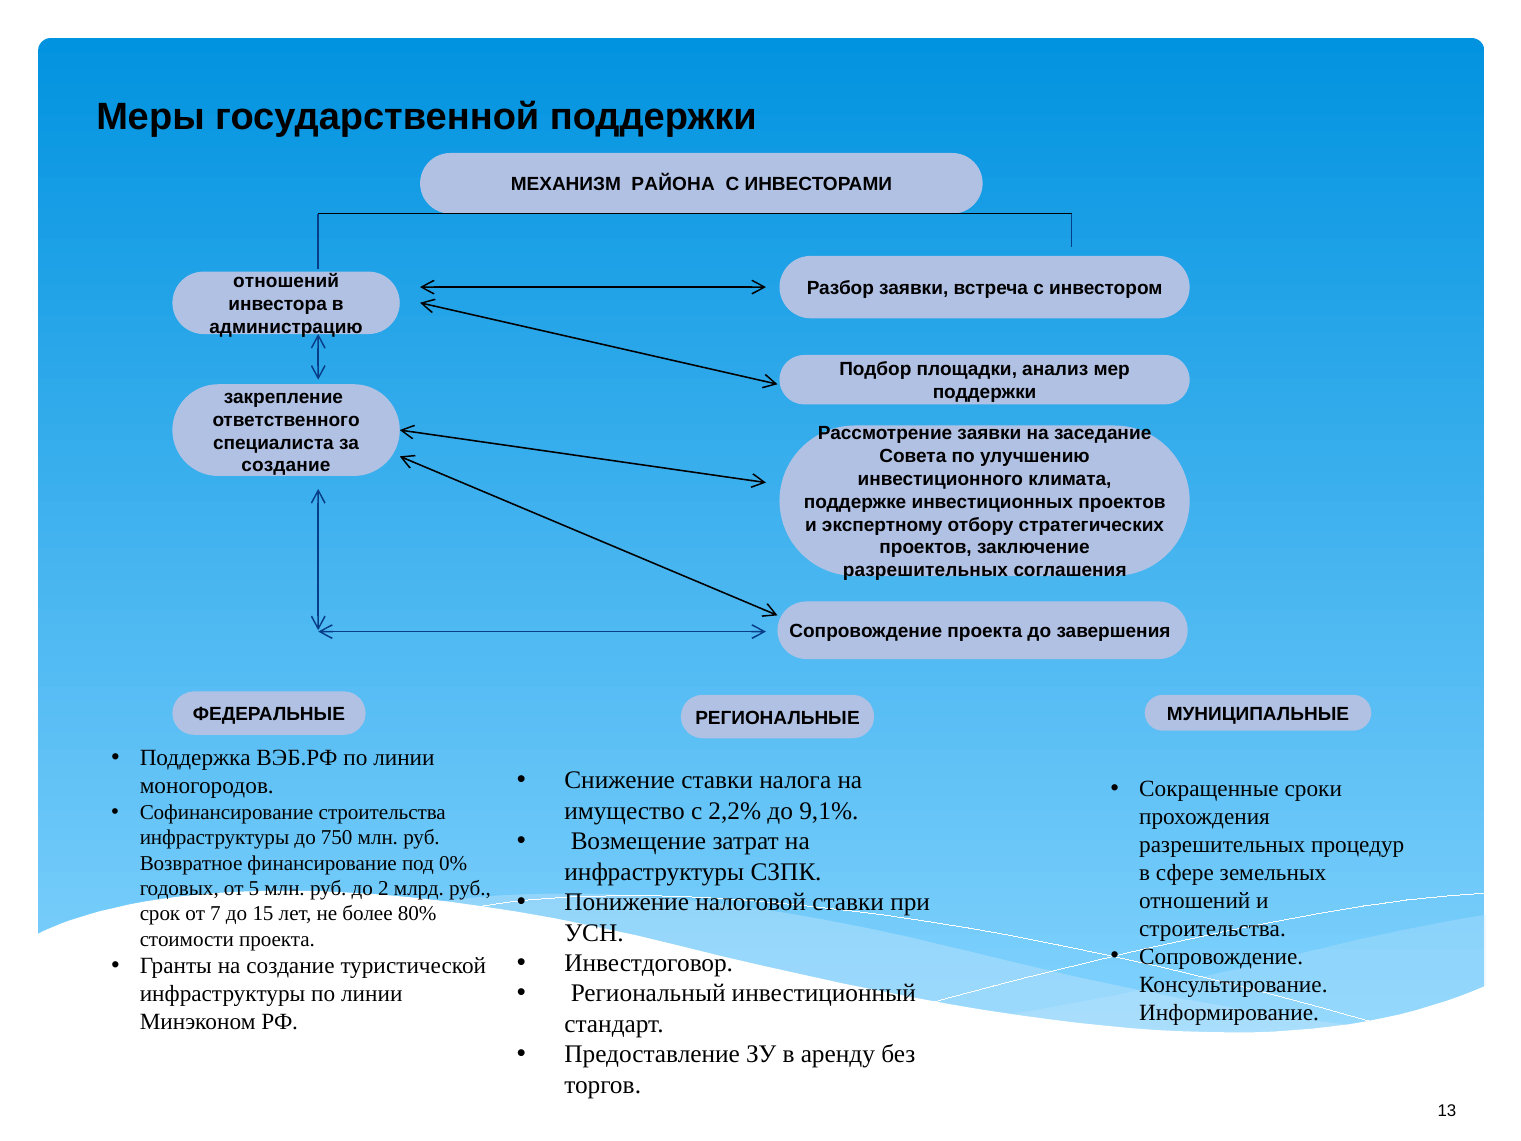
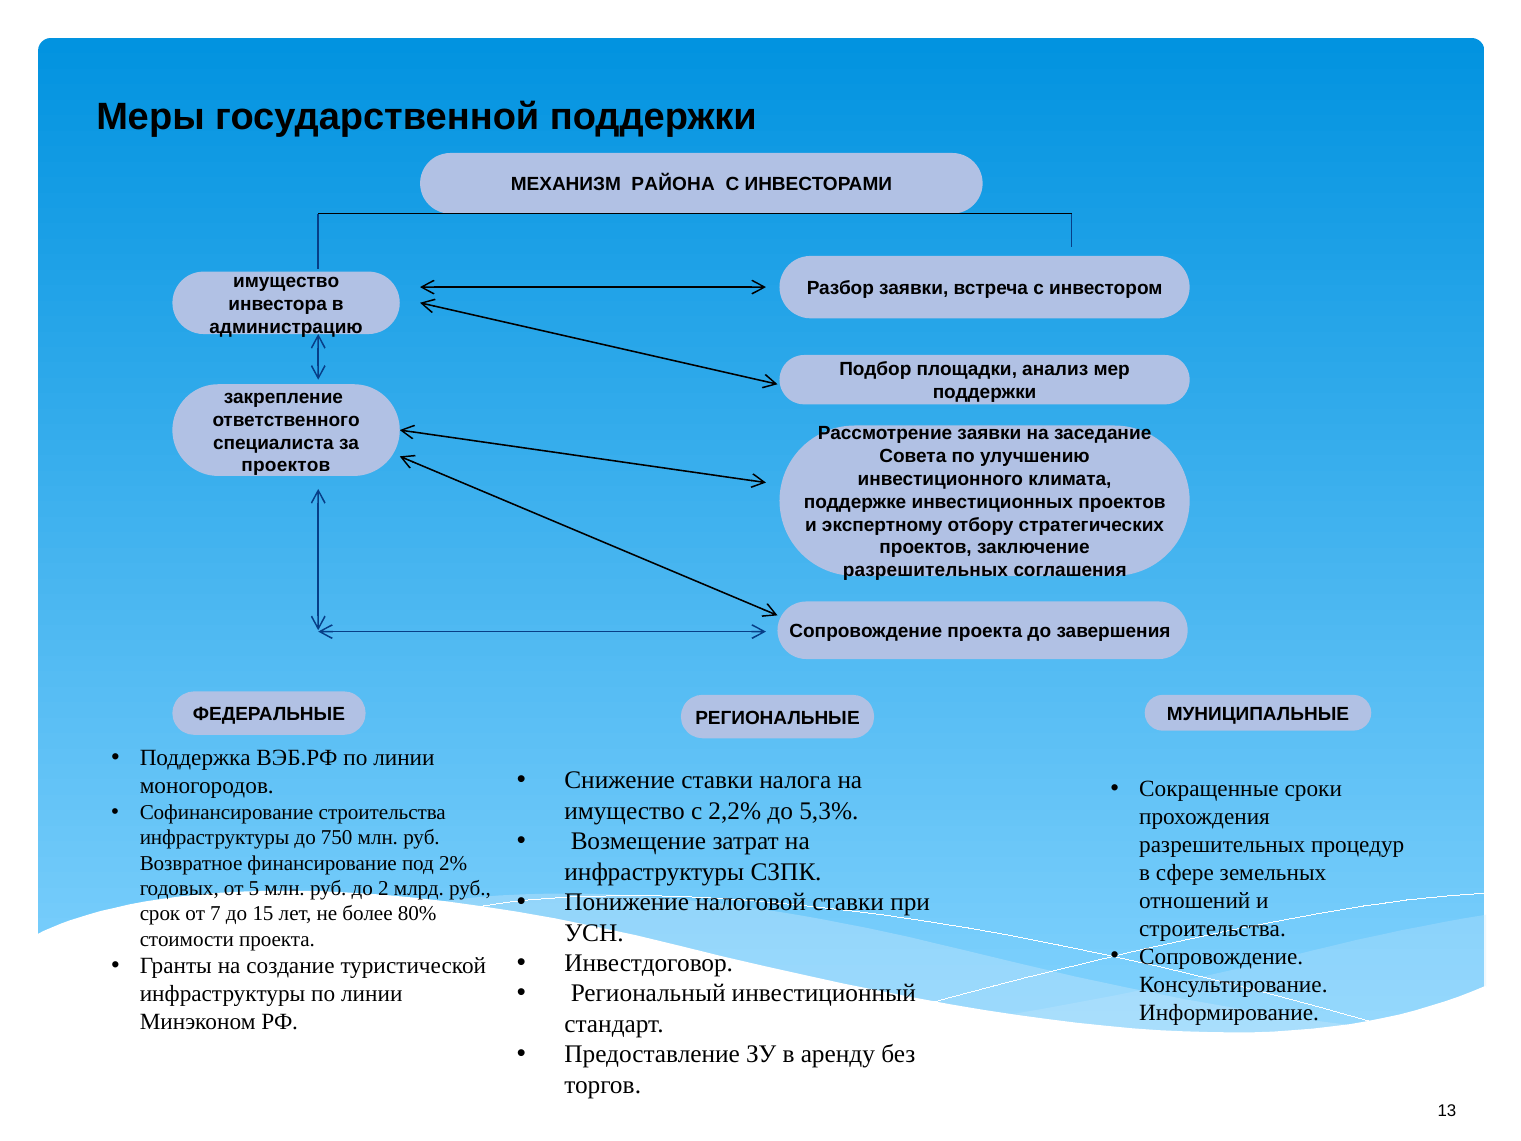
отношений at (286, 281): отношений -> имущество
создание at (286, 466): создание -> проектов
9,1%: 9,1% -> 5,3%
0%: 0% -> 2%
